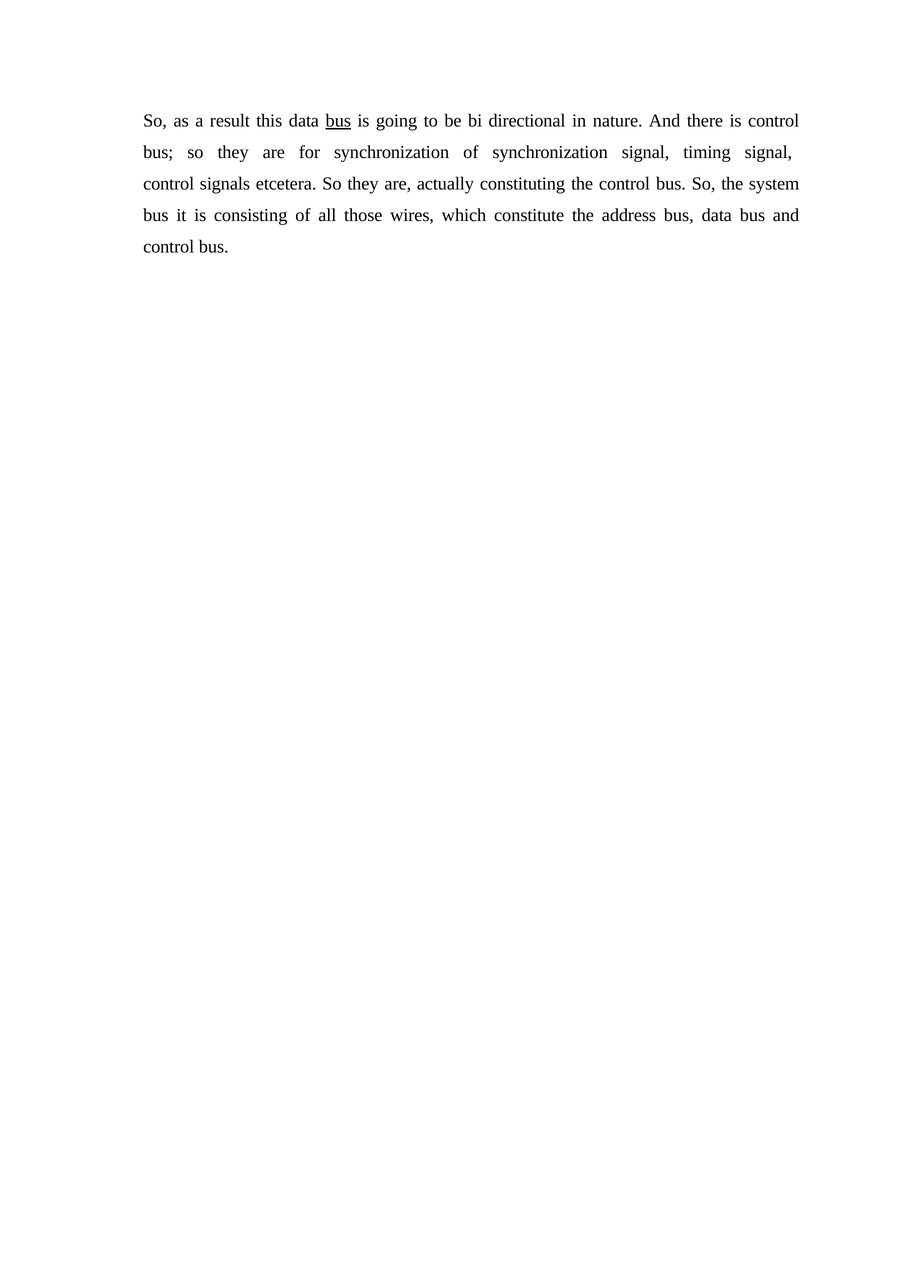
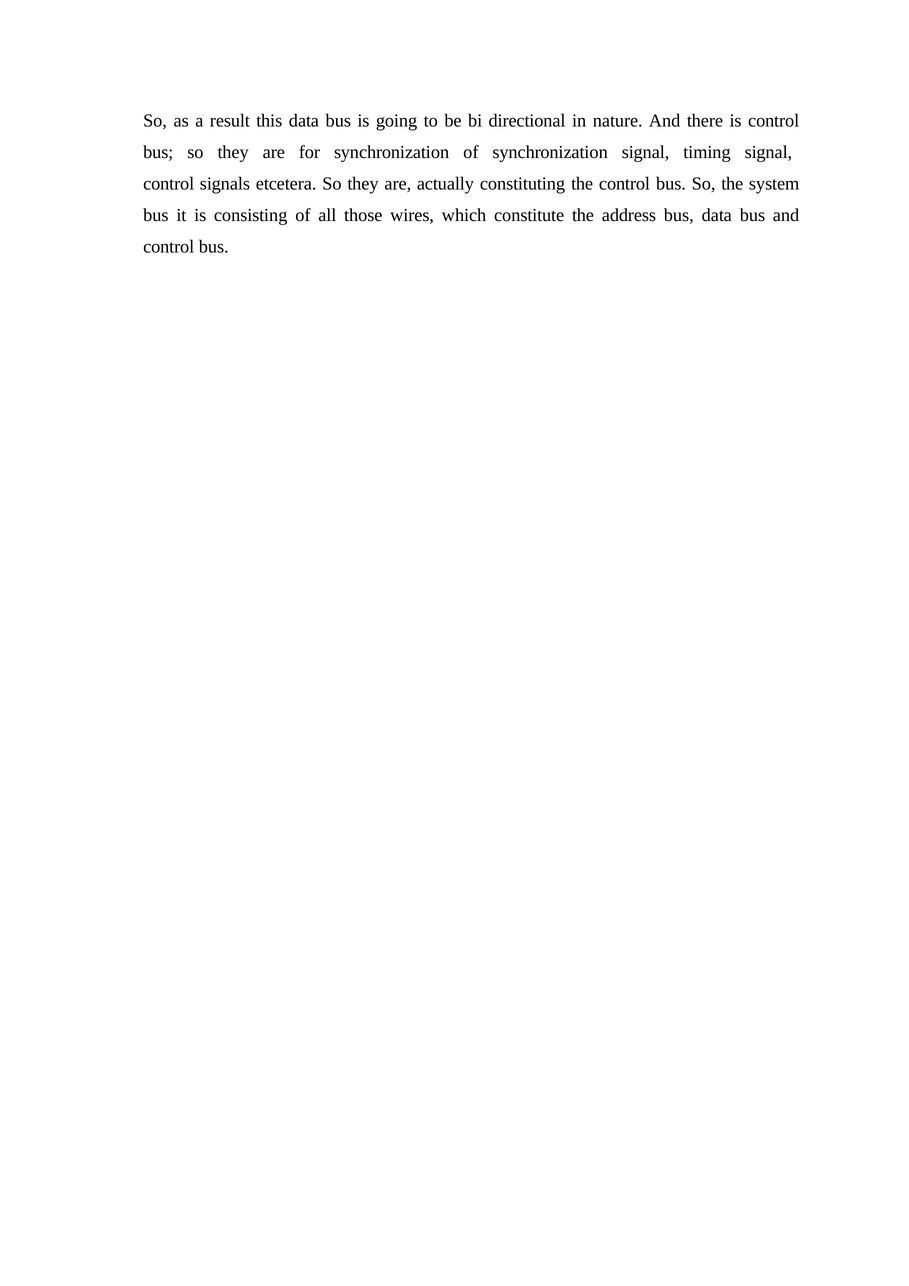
bus at (338, 121) underline: present -> none
